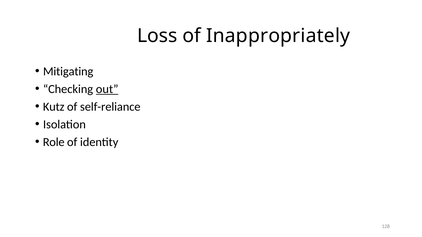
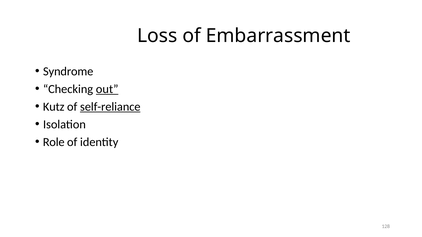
Inappropriately: Inappropriately -> Embarrassment
Mitigating: Mitigating -> Syndrome
self-reliance underline: none -> present
